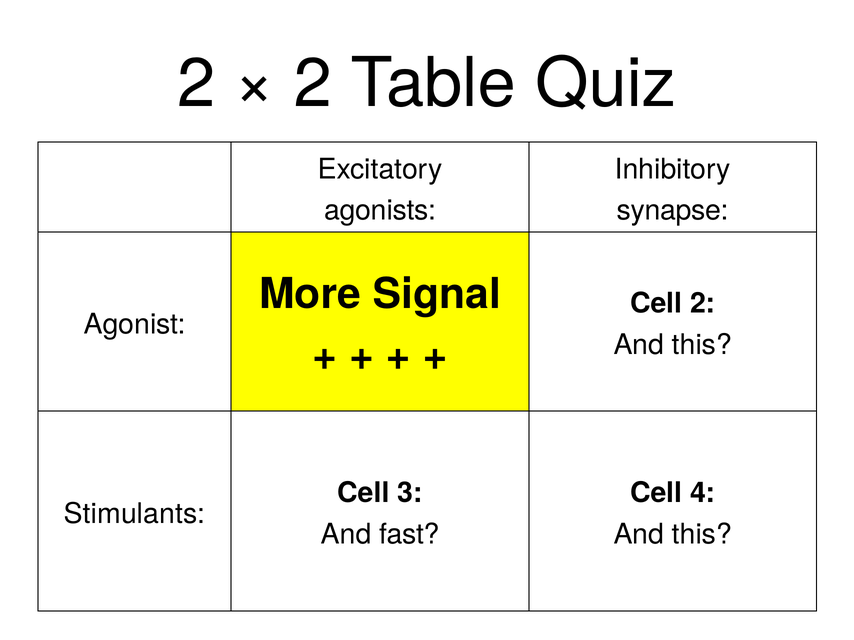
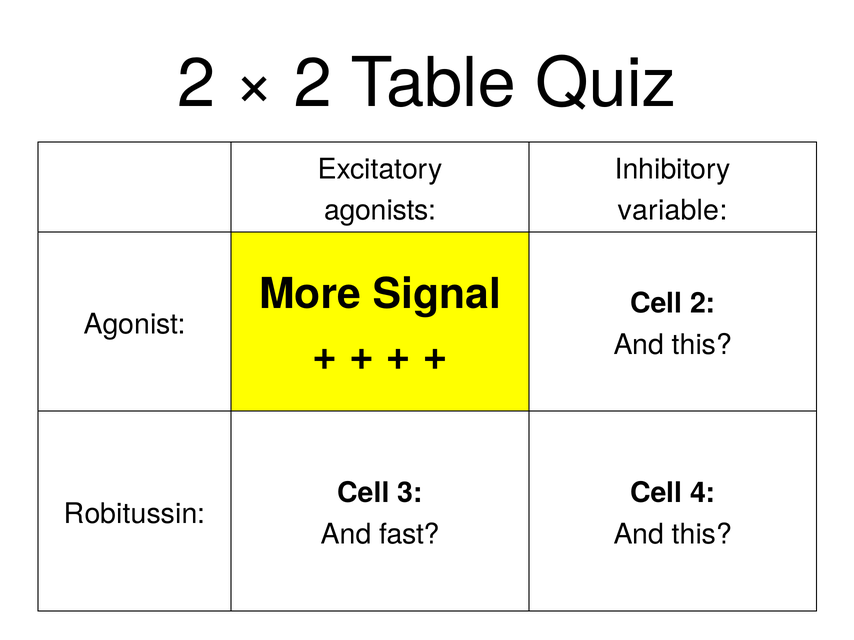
synapse: synapse -> variable
Stimulants: Stimulants -> Robitussin
